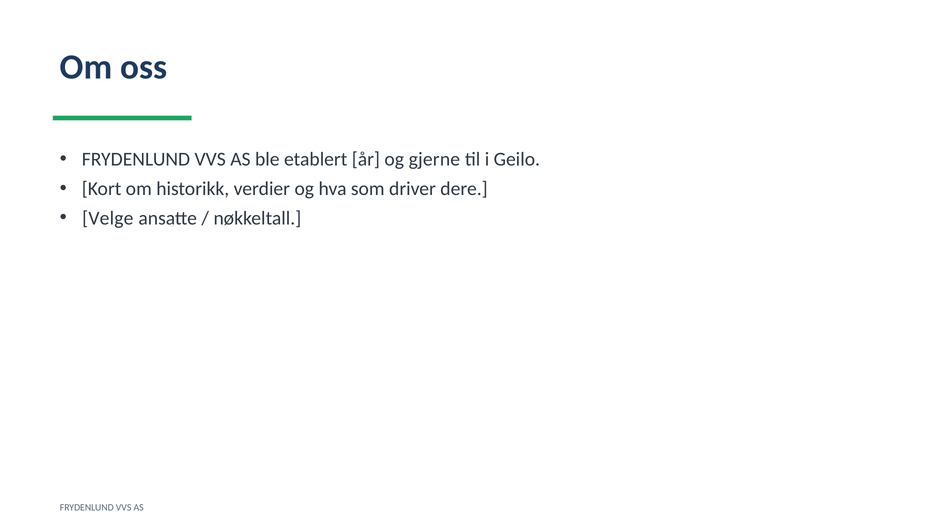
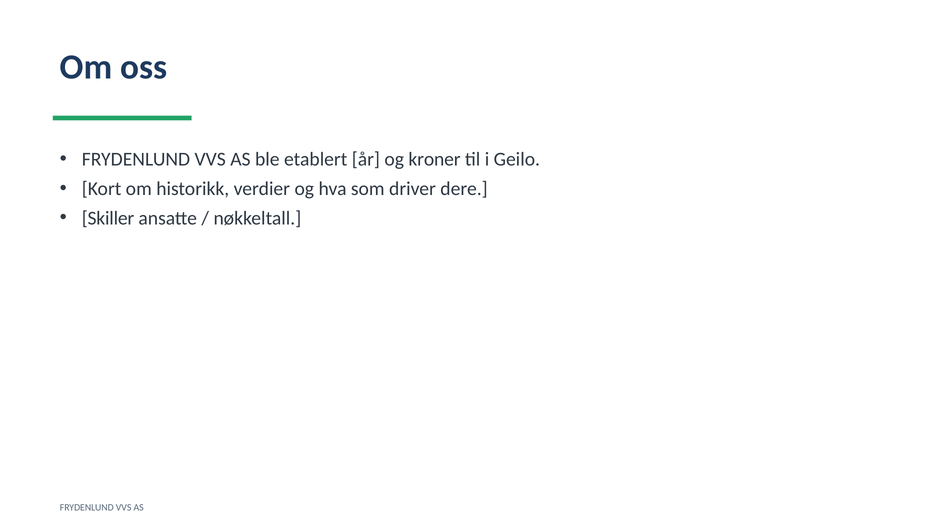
gjerne: gjerne -> kroner
Velge: Velge -> Skiller
